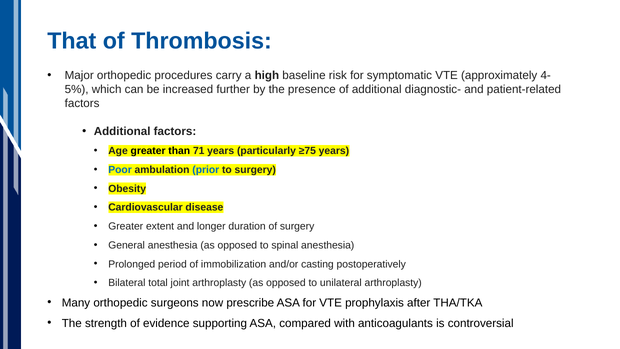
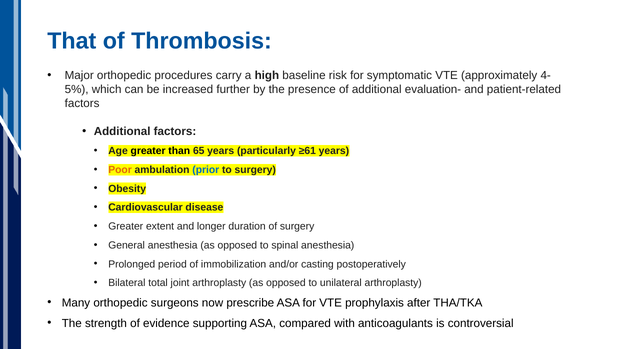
diagnostic-: diagnostic- -> evaluation-
71: 71 -> 65
≥75: ≥75 -> ≥61
Poor colour: blue -> orange
